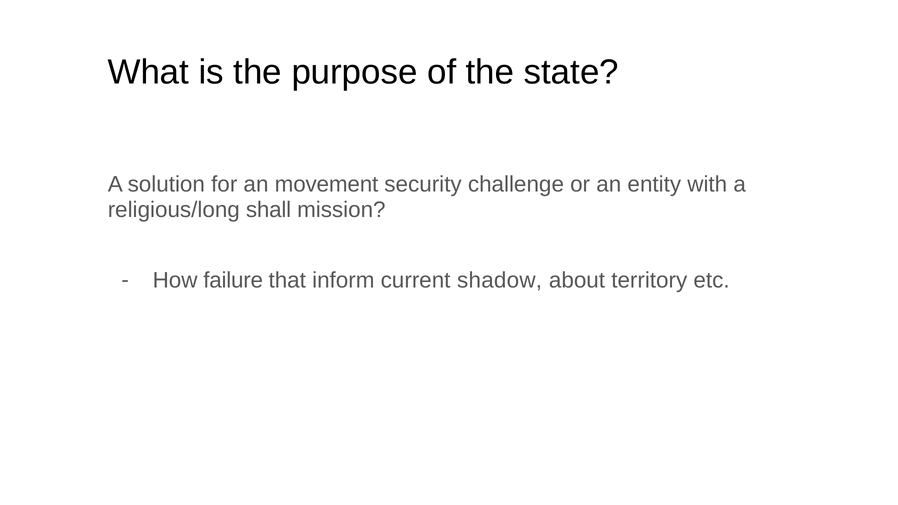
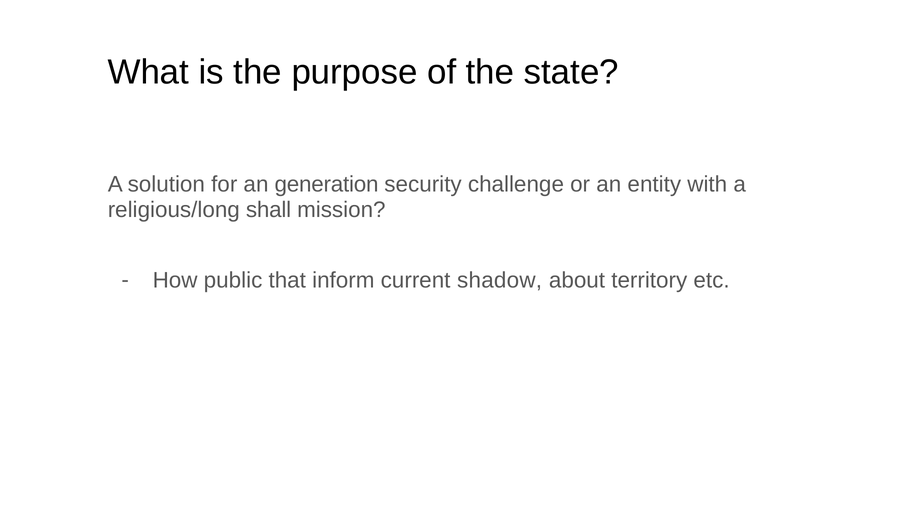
movement: movement -> generation
failure: failure -> public
